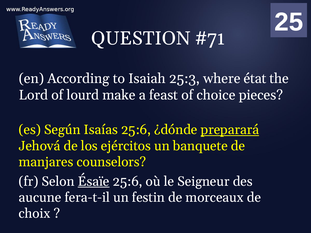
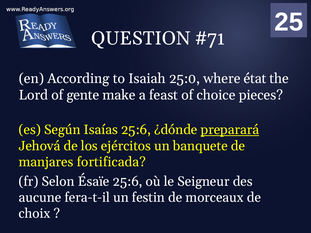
25:3: 25:3 -> 25:0
lourd: lourd -> gente
counselors: counselors -> fortificada
Ésaïe underline: present -> none
